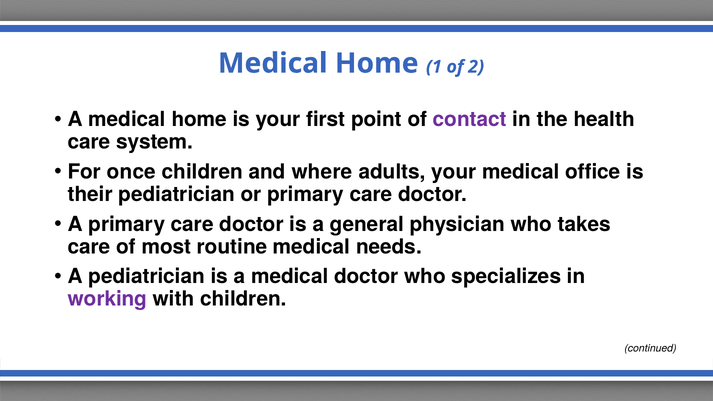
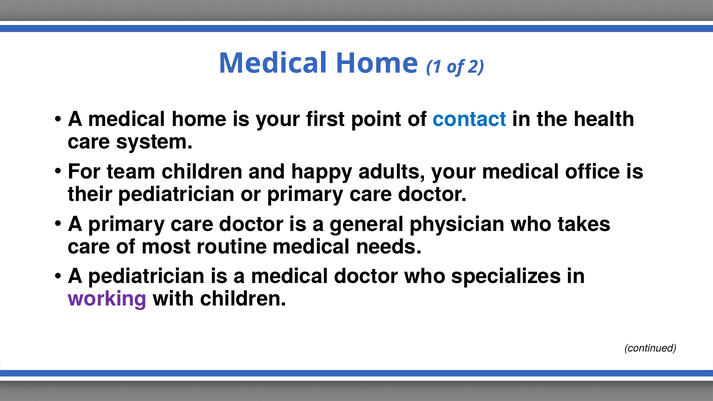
contact colour: purple -> blue
once: once -> team
where: where -> happy
